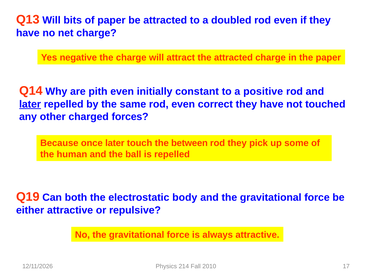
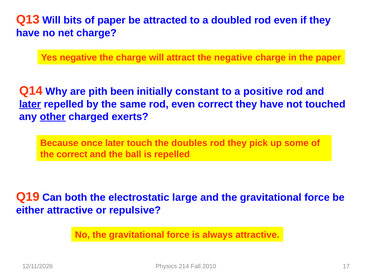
the attracted: attracted -> negative
pith even: even -> been
other underline: none -> present
forces: forces -> exerts
between: between -> doubles
the human: human -> correct
body: body -> large
